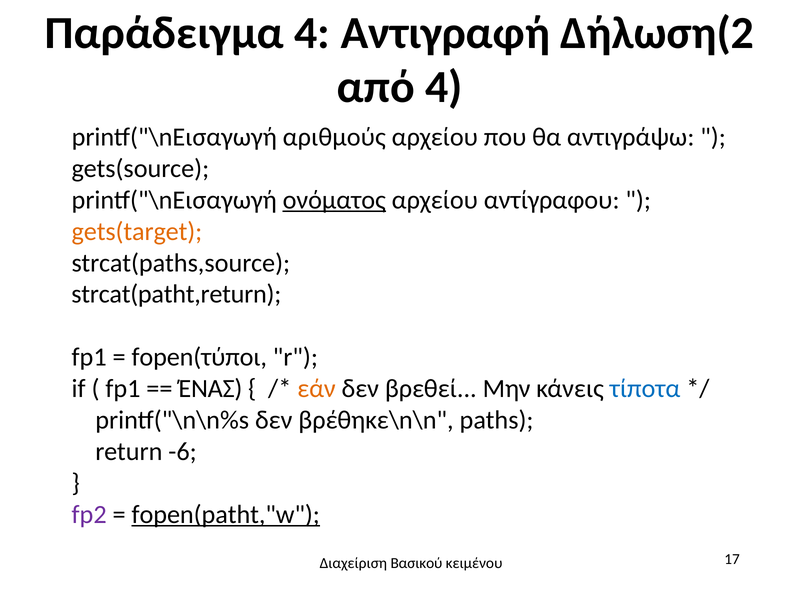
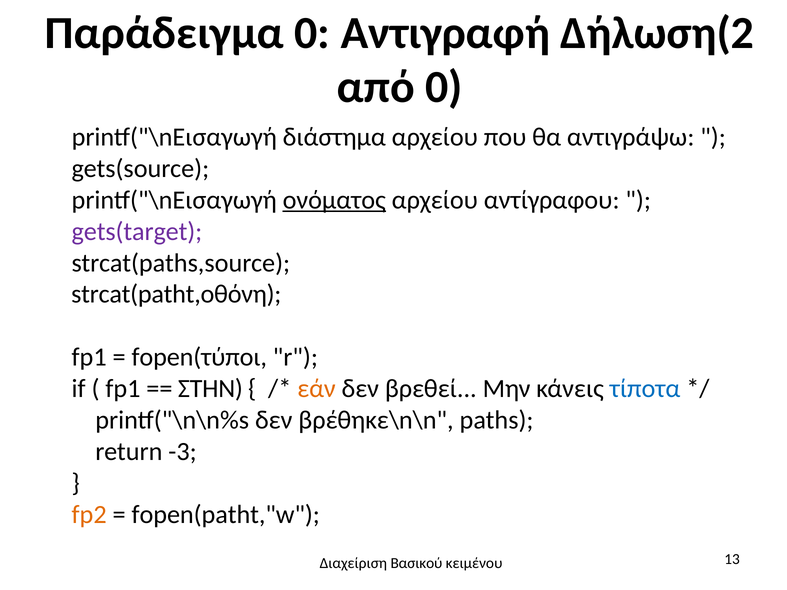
Παράδειγμα 4: 4 -> 0
από 4: 4 -> 0
αριθμούς: αριθμούς -> διάστημα
gets(target colour: orange -> purple
strcat(patht,return: strcat(patht,return -> strcat(patht,οθόνη
ΈΝΑΣ: ΈΝΑΣ -> ΣΤΗΝ
-6: -6 -> -3
fp2 colour: purple -> orange
fopen(patht,"w underline: present -> none
17: 17 -> 13
